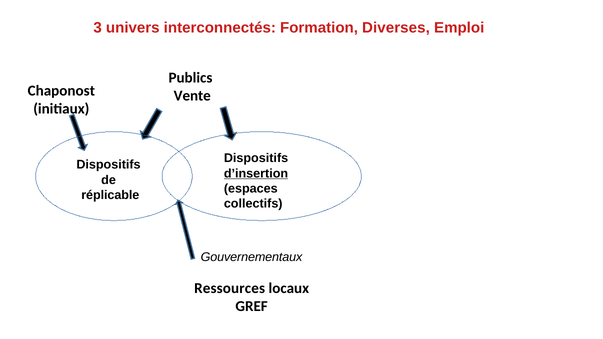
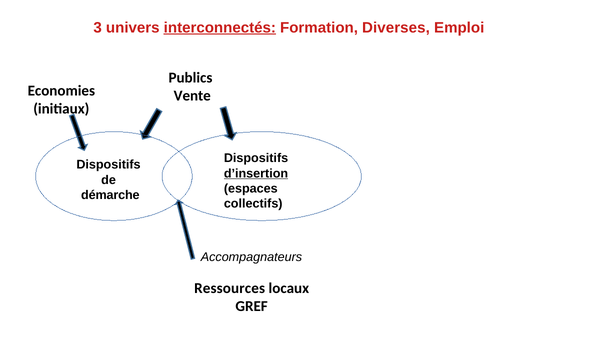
interconnectés underline: none -> present
Chaponost: Chaponost -> Economies
réplicable: réplicable -> démarche
Gouvernementaux: Gouvernementaux -> Accompagnateurs
